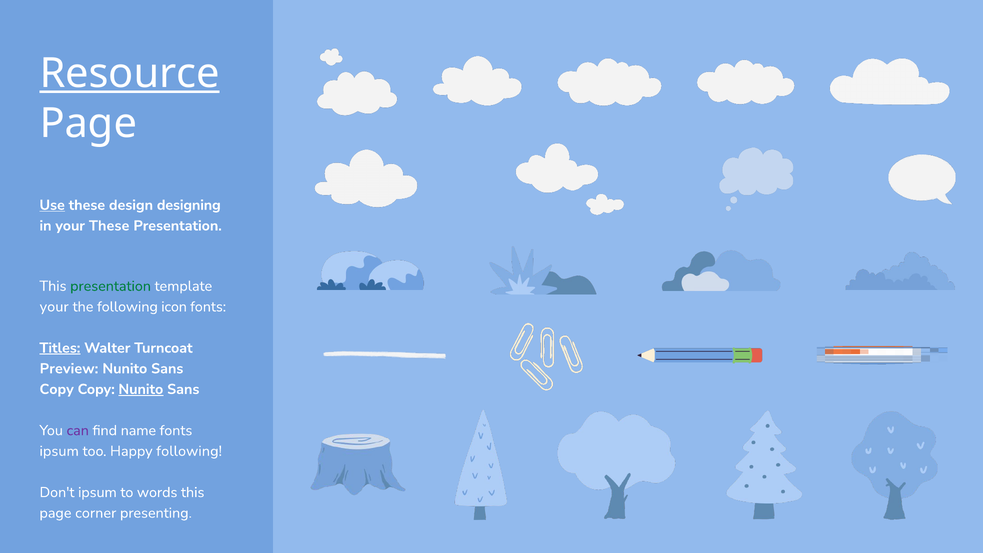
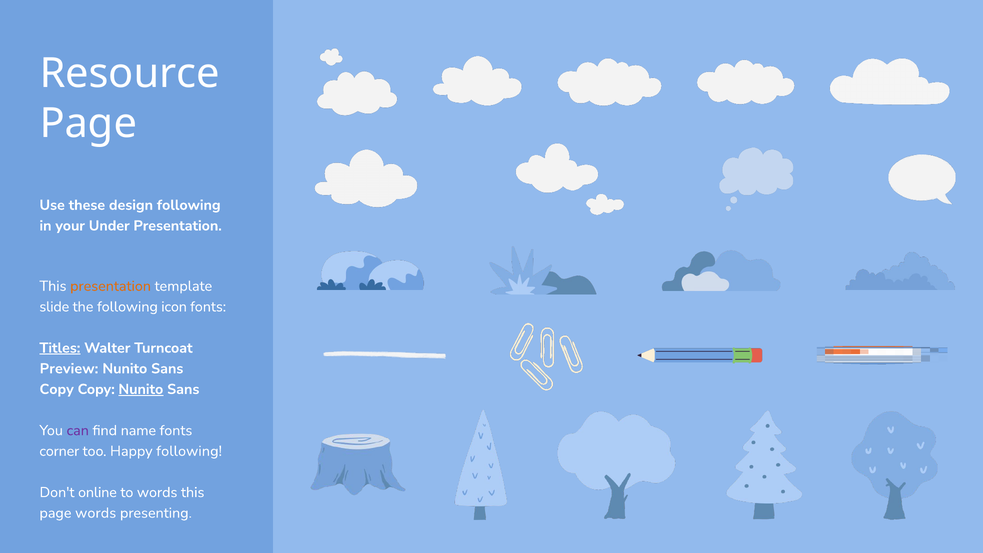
Resource underline: present -> none
Use underline: present -> none
design designing: designing -> following
your These: These -> Under
presentation at (111, 286) colour: green -> orange
your at (54, 307): your -> slide
ipsum at (59, 451): ipsum -> corner
Don't ipsum: ipsum -> online
page corner: corner -> words
